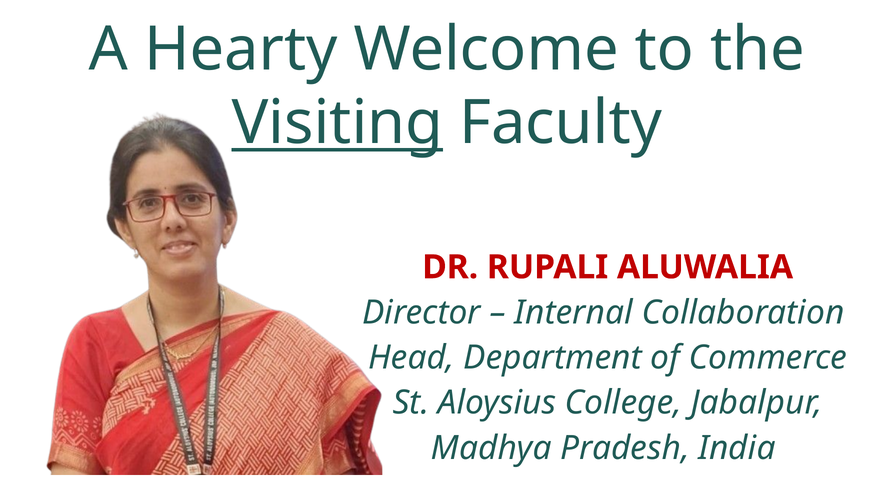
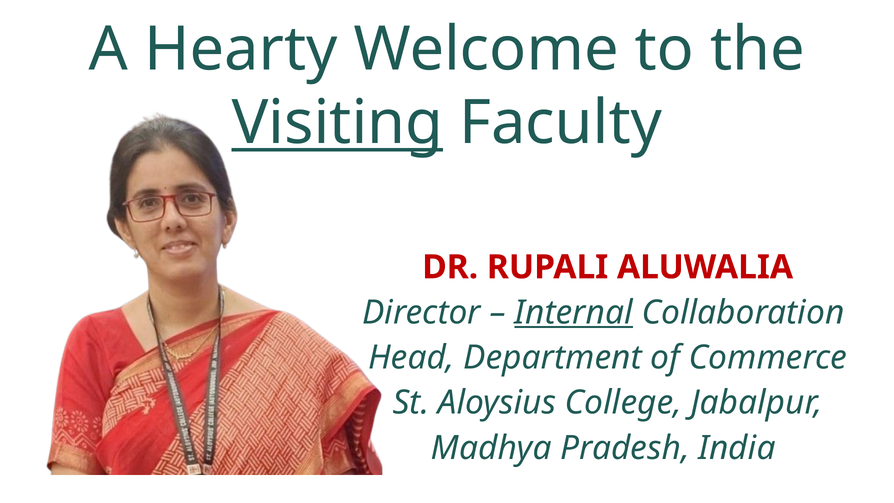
Internal underline: none -> present
